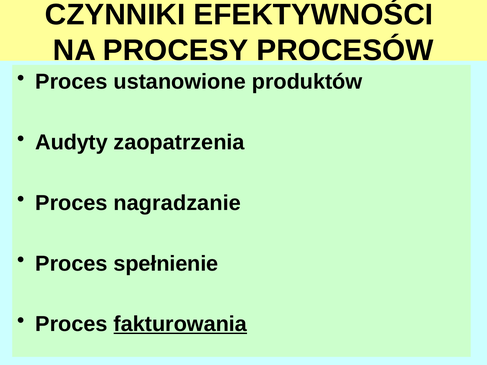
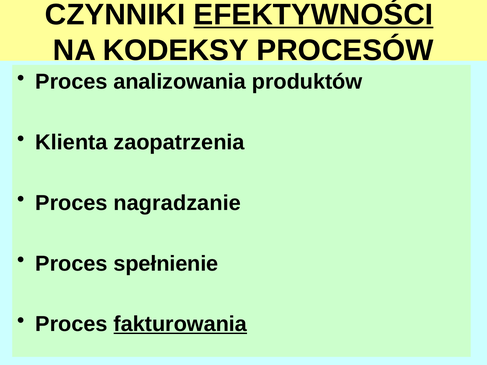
EFEKTYWNOŚCI underline: none -> present
PROCESY: PROCESY -> KODEKSY
ustanowione: ustanowione -> analizowania
Audyty: Audyty -> Klienta
